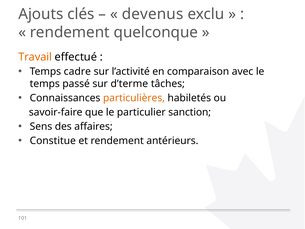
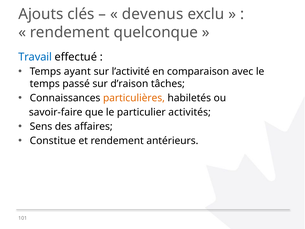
Travail colour: orange -> blue
cadre: cadre -> ayant
d’terme: d’terme -> d’raison
sanction: sanction -> activités
